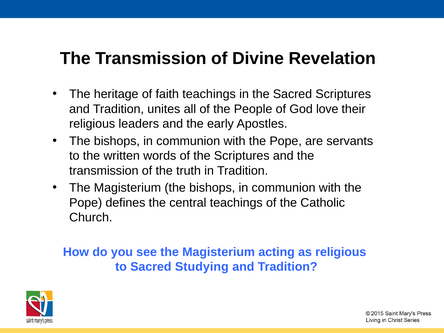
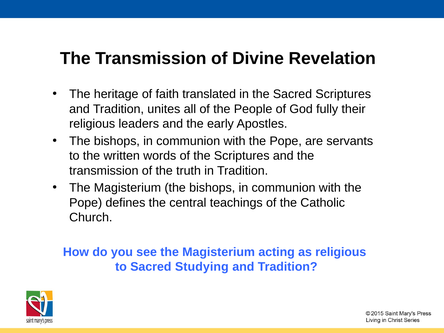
faith teachings: teachings -> translated
love: love -> fully
